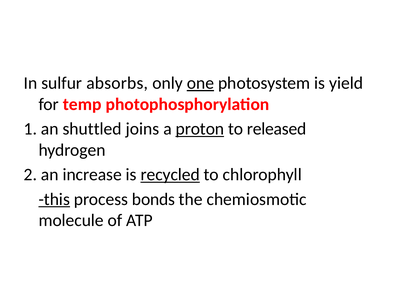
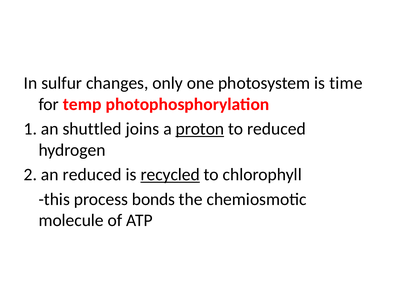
absorbs: absorbs -> changes
one underline: present -> none
yield: yield -> time
to released: released -> reduced
an increase: increase -> reduced
this underline: present -> none
